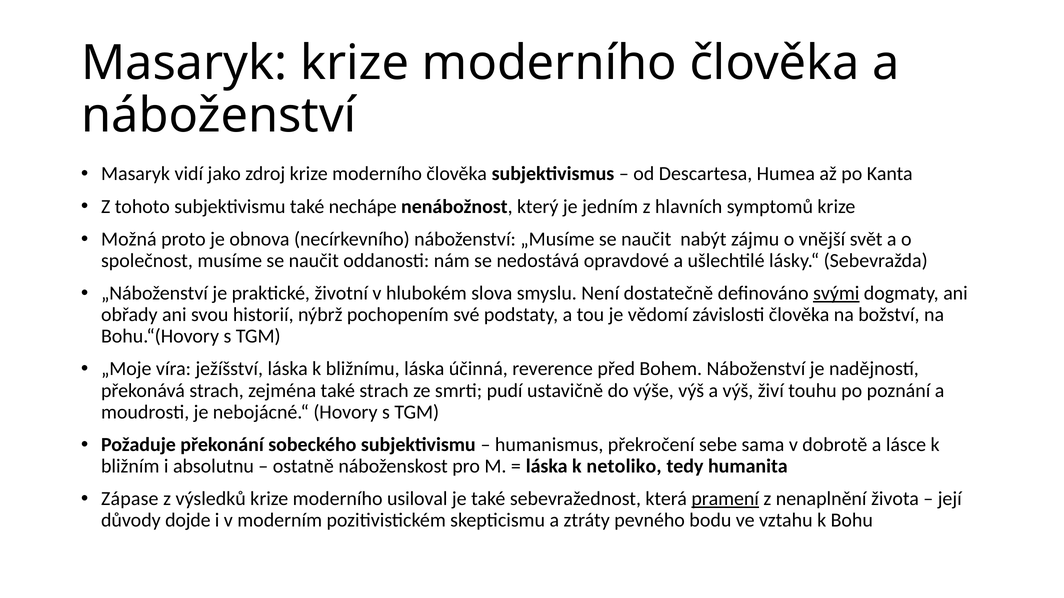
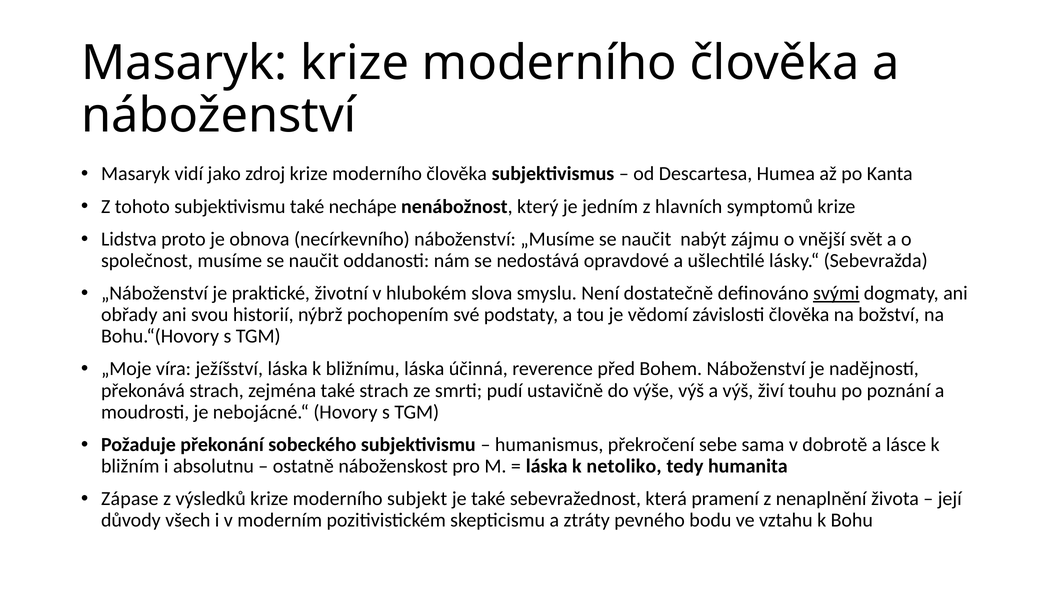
Možná: Možná -> Lidstva
usiloval: usiloval -> subjekt
pramení underline: present -> none
dojde: dojde -> všech
